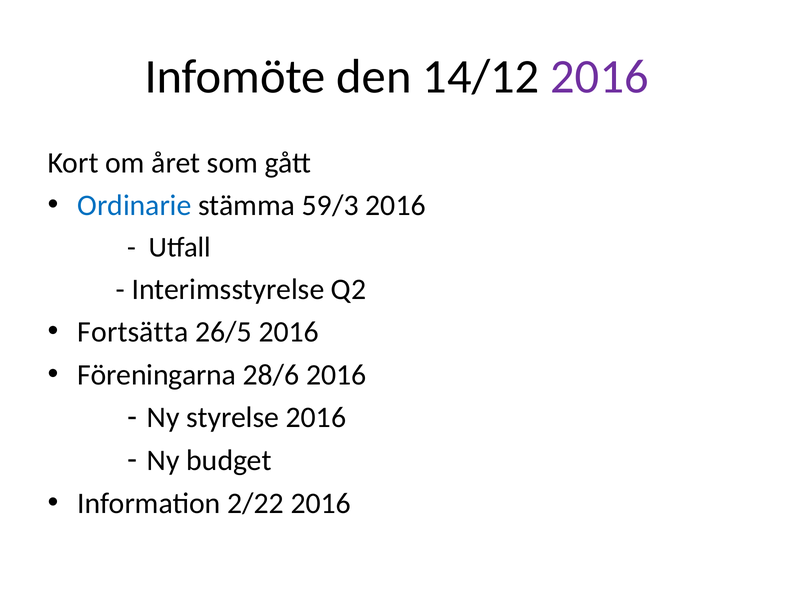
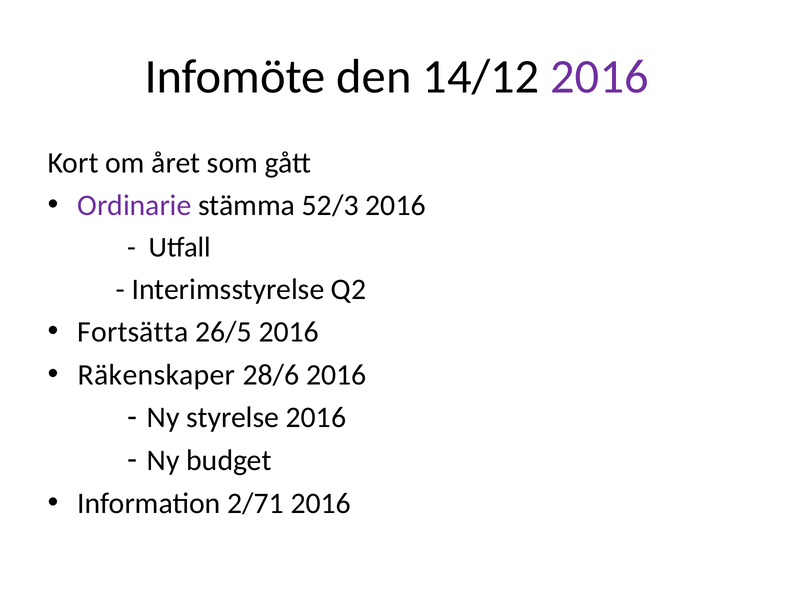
Ordinarie colour: blue -> purple
59/3: 59/3 -> 52/3
Föreningarna: Föreningarna -> Räkenskaper
2/22: 2/22 -> 2/71
